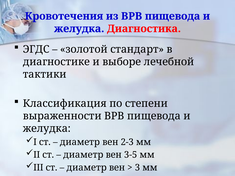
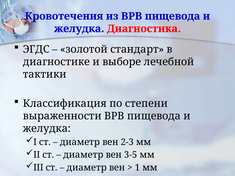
3: 3 -> 1
